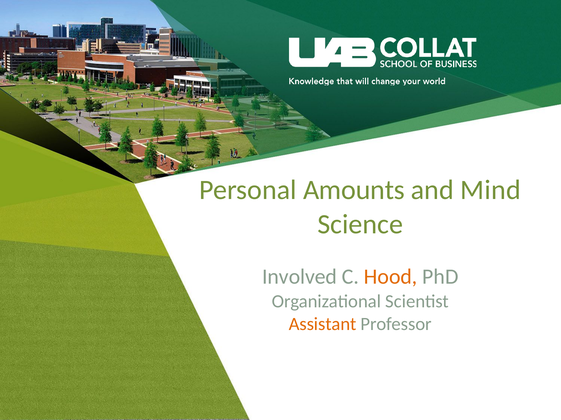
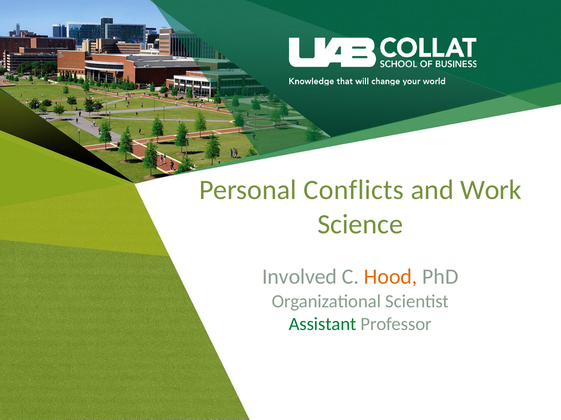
Amounts: Amounts -> Conflicts
Mind: Mind -> Work
Assistant colour: orange -> green
